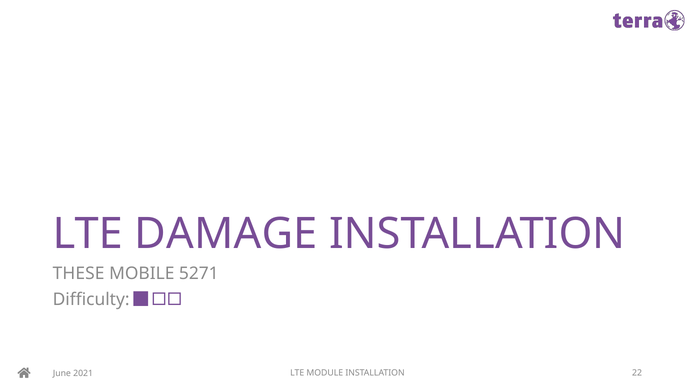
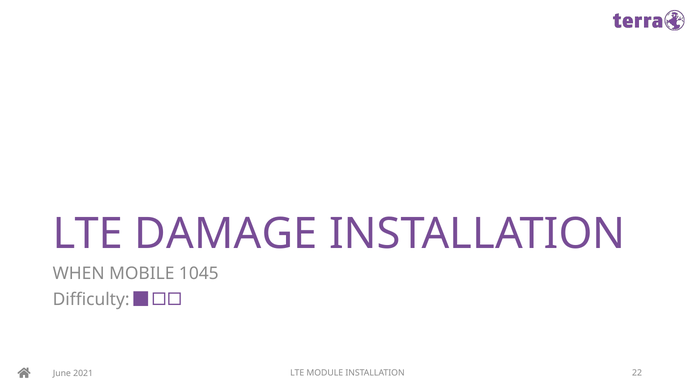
THESE: THESE -> WHEN
5271: 5271 -> 1045
